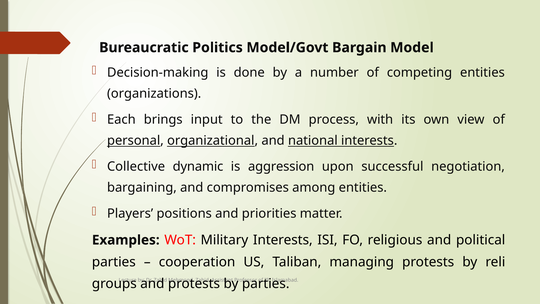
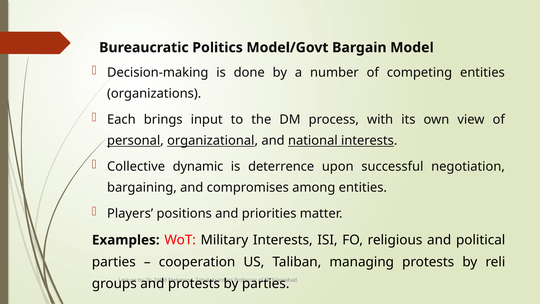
aggression: aggression -> deterrence
